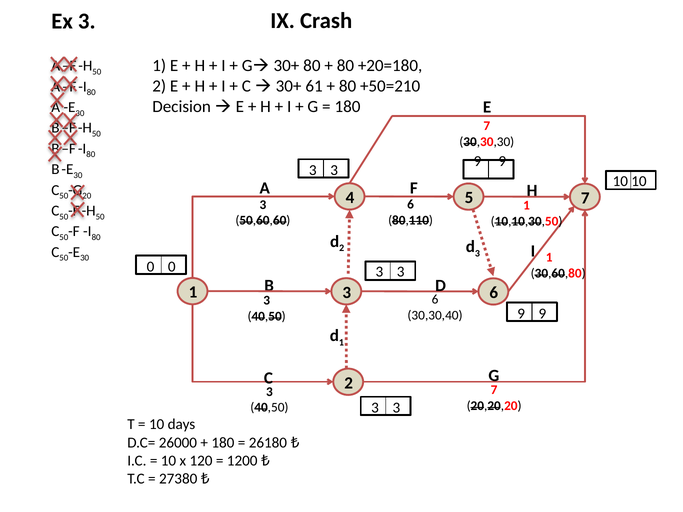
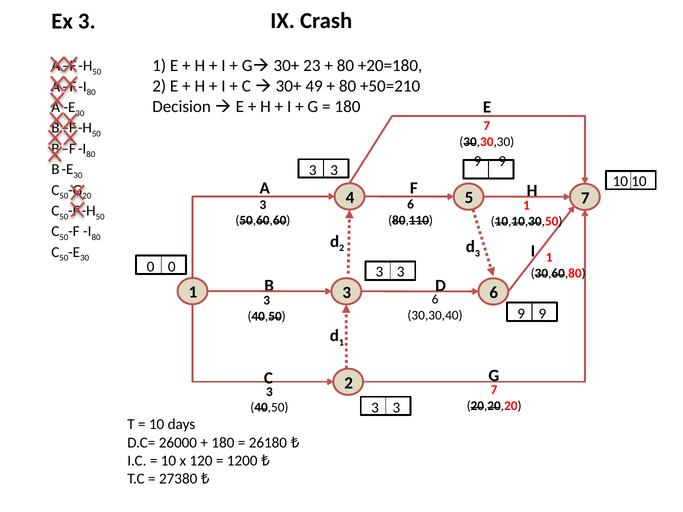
30+ 80: 80 -> 23
61: 61 -> 49
